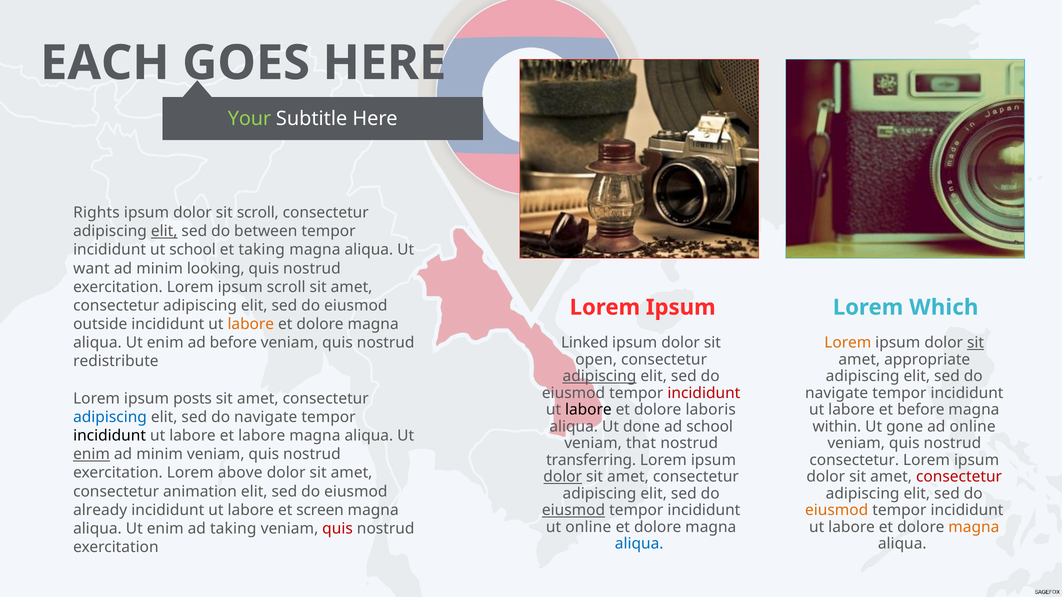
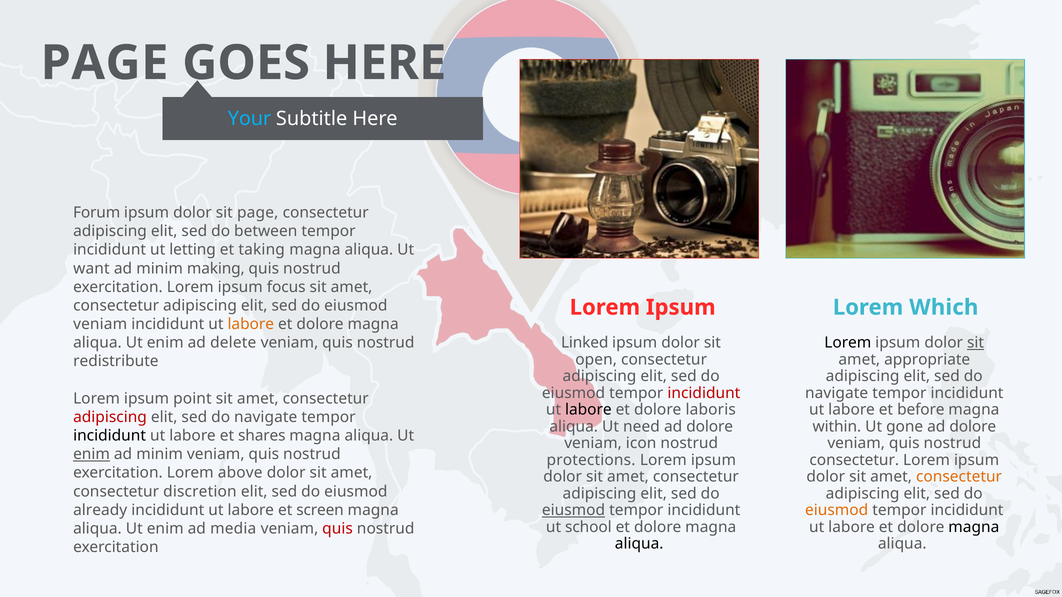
EACH at (105, 63): EACH -> PAGE
Your colour: light green -> light blue
Rights: Rights -> Forum
sit scroll: scroll -> page
elit at (164, 231) underline: present -> none
ut school: school -> letting
looking: looking -> making
ipsum scroll: scroll -> focus
outside at (100, 324): outside -> veniam
ad before: before -> delete
Lorem at (848, 343) colour: orange -> black
adipiscing at (599, 377) underline: present -> none
posts: posts -> point
adipiscing at (110, 417) colour: blue -> red
done: done -> need
school at (710, 427): school -> dolore
online at (973, 427): online -> dolore
et labore: labore -> shares
that: that -> icon
transferring: transferring -> protections
dolor at (563, 477) underline: present -> none
consectetur at (959, 477) colour: red -> orange
animation: animation -> discretion
ut online: online -> school
magna at (974, 527) colour: orange -> black
ad taking: taking -> media
aliqua at (639, 544) colour: blue -> black
